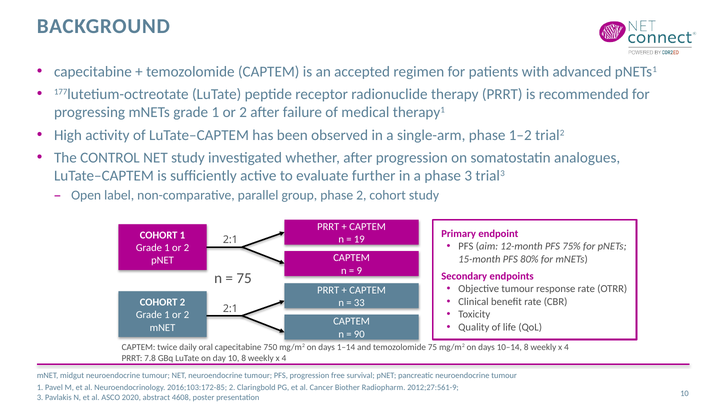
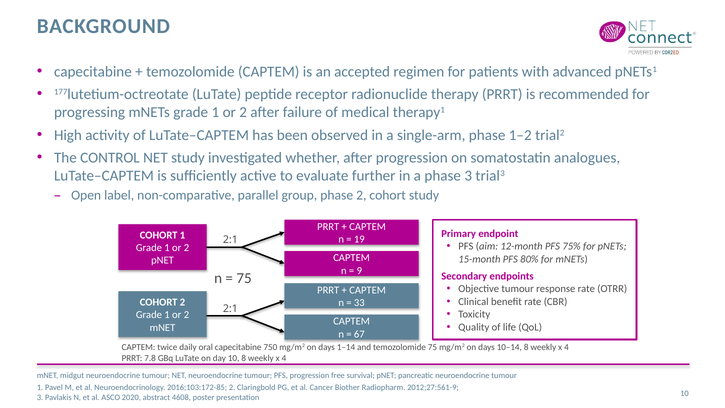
90: 90 -> 67
